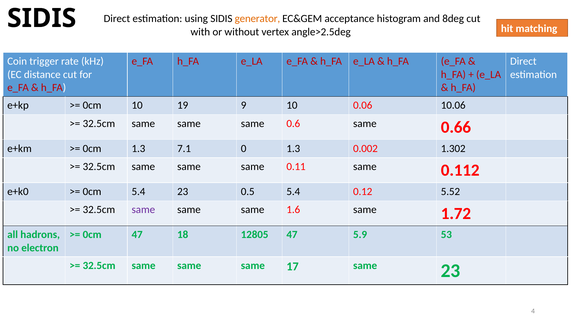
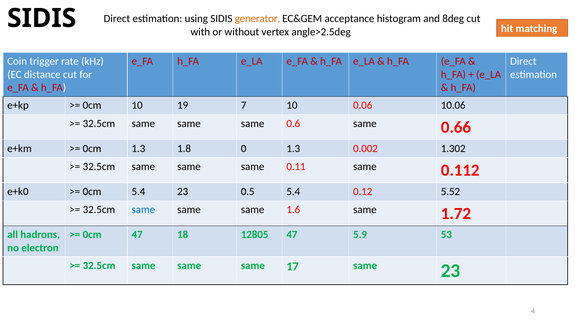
9: 9 -> 7
7.1: 7.1 -> 1.8
same at (143, 210) colour: purple -> blue
